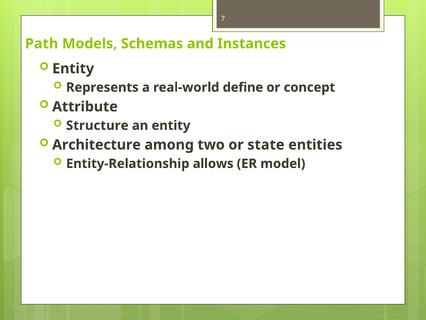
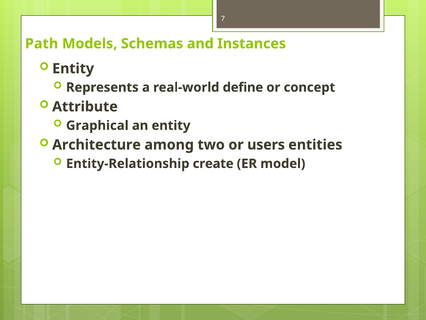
Structure: Structure -> Graphical
state: state -> users
allows: allows -> create
